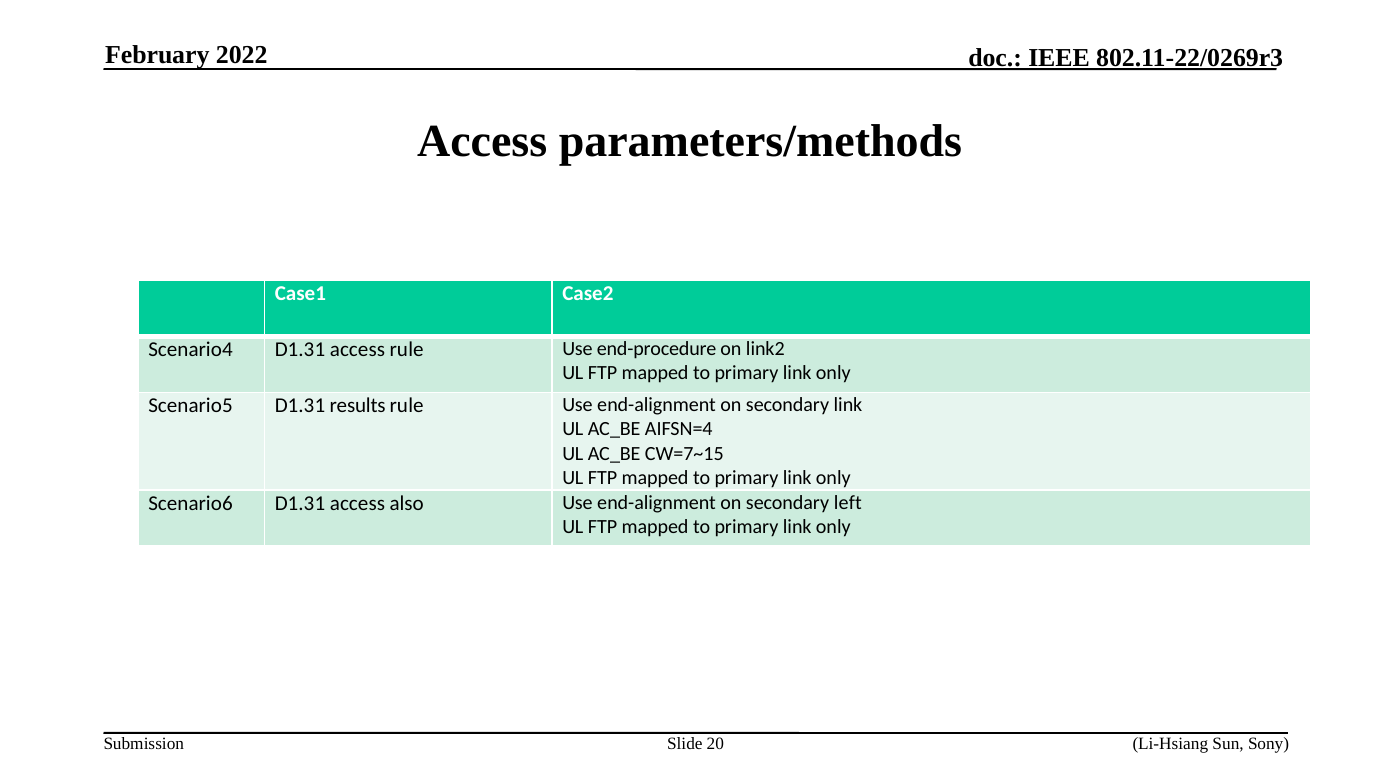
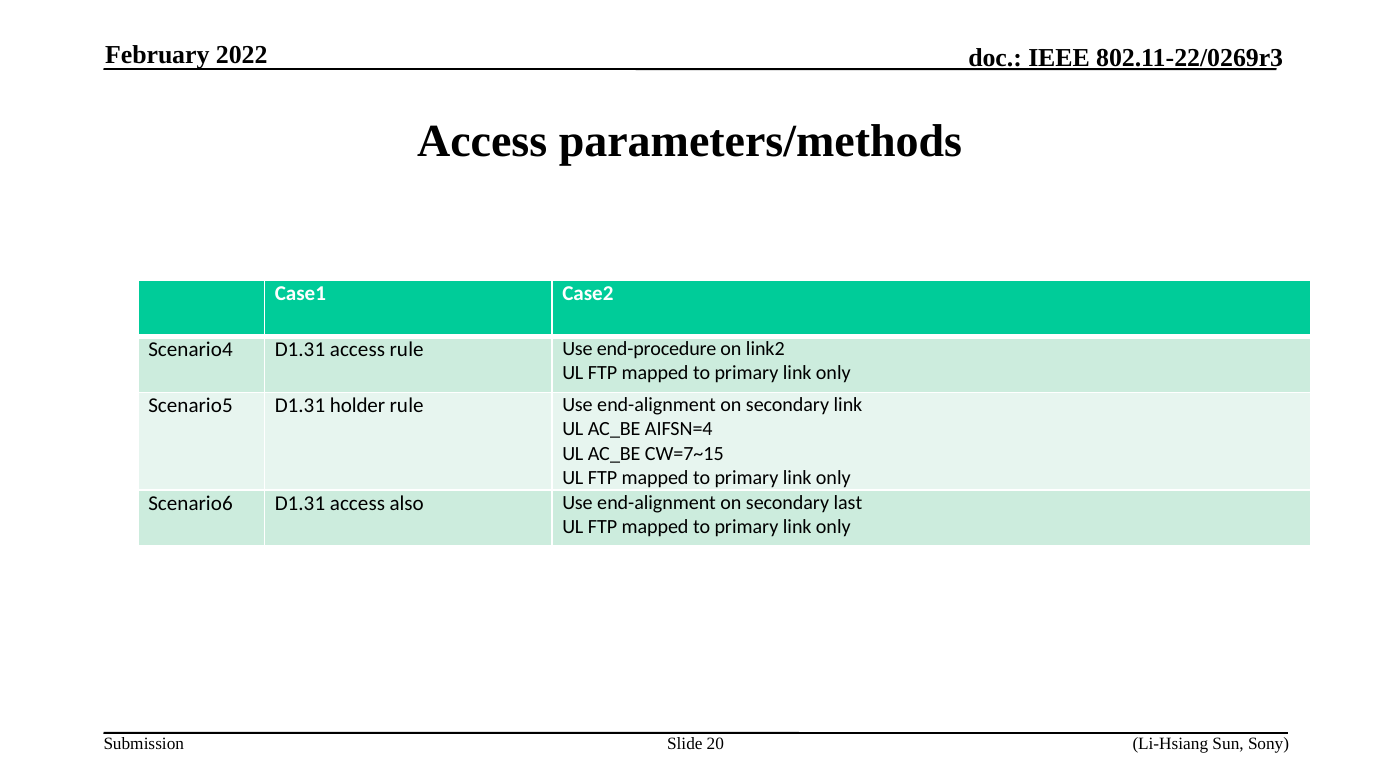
results: results -> holder
left: left -> last
